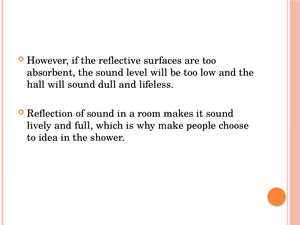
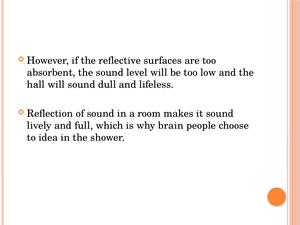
make: make -> brain
